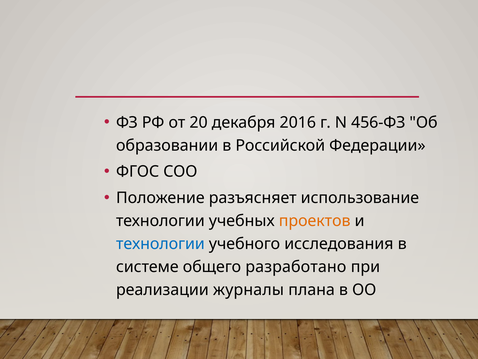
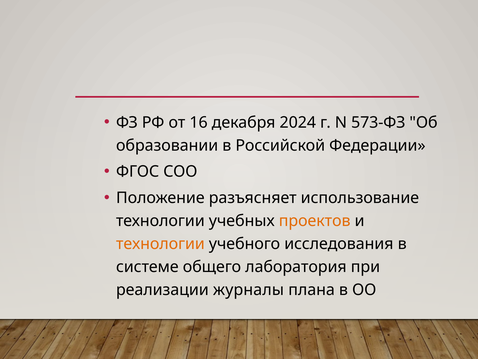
20: 20 -> 16
2016: 2016 -> 2024
456-ФЗ: 456-ФЗ -> 573-ФЗ
технологии at (160, 244) colour: blue -> orange
разработано: разработано -> лаборатория
